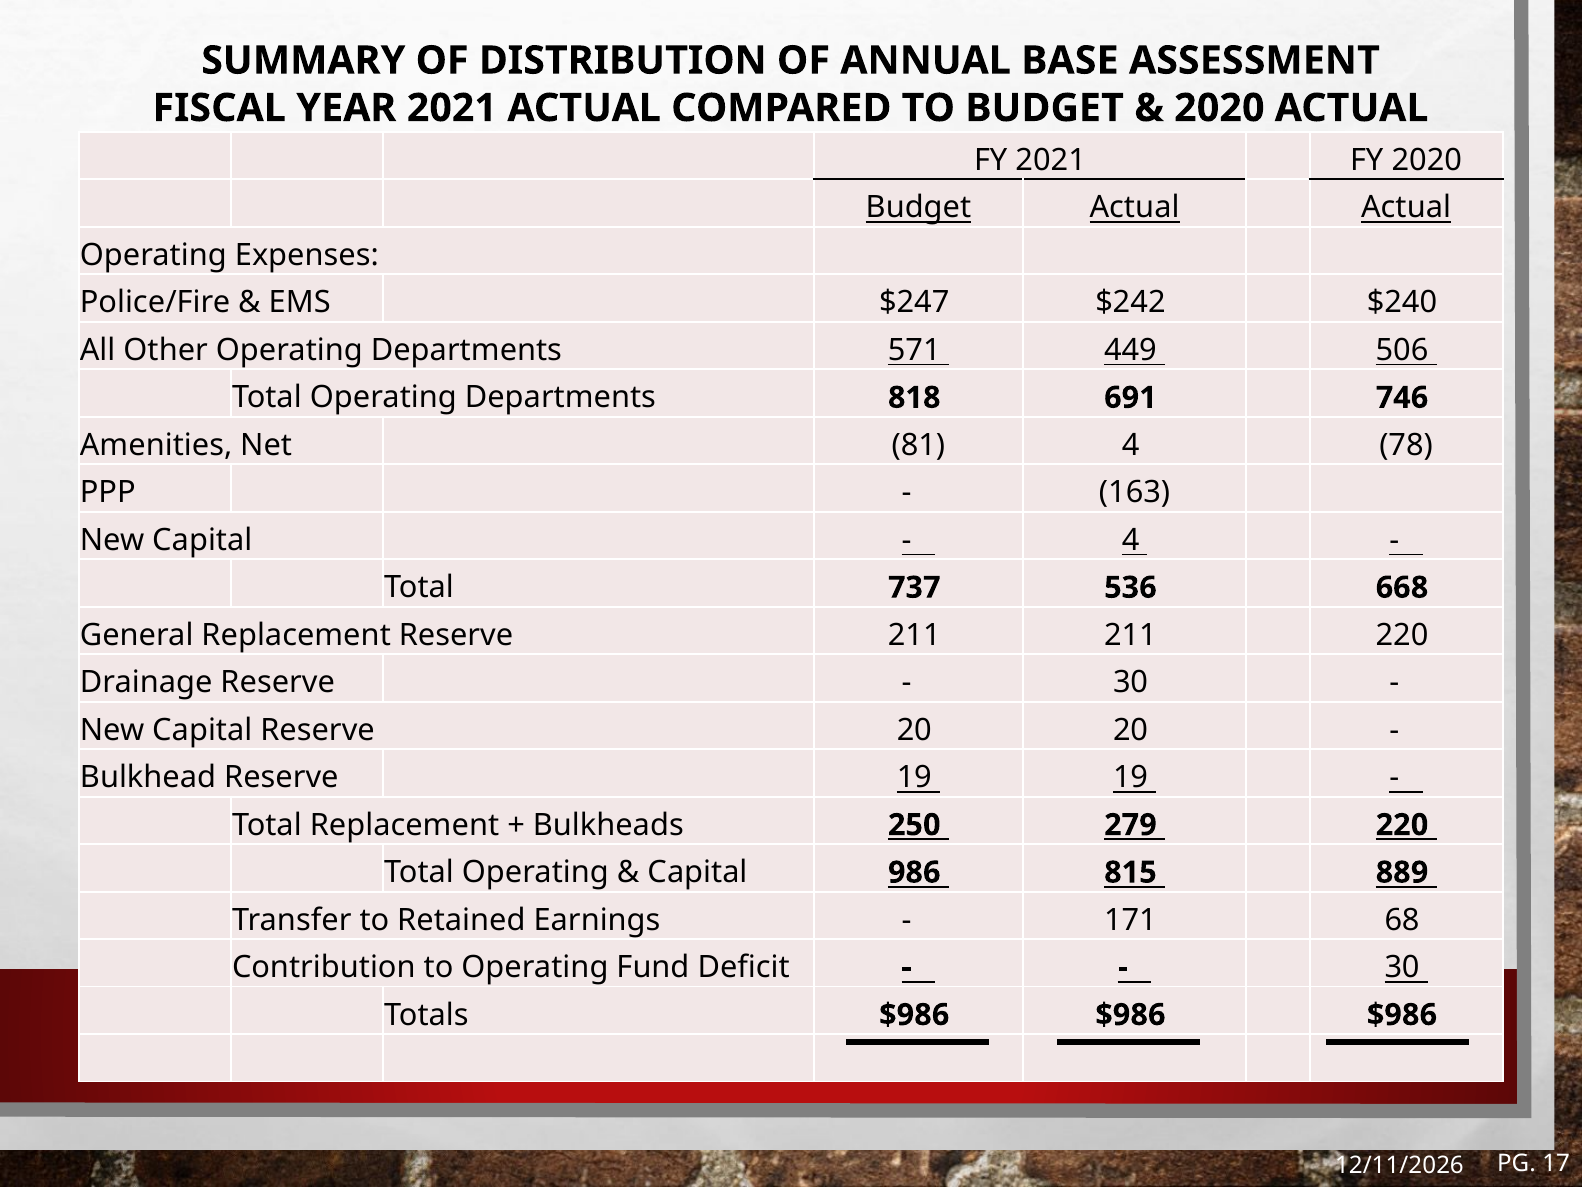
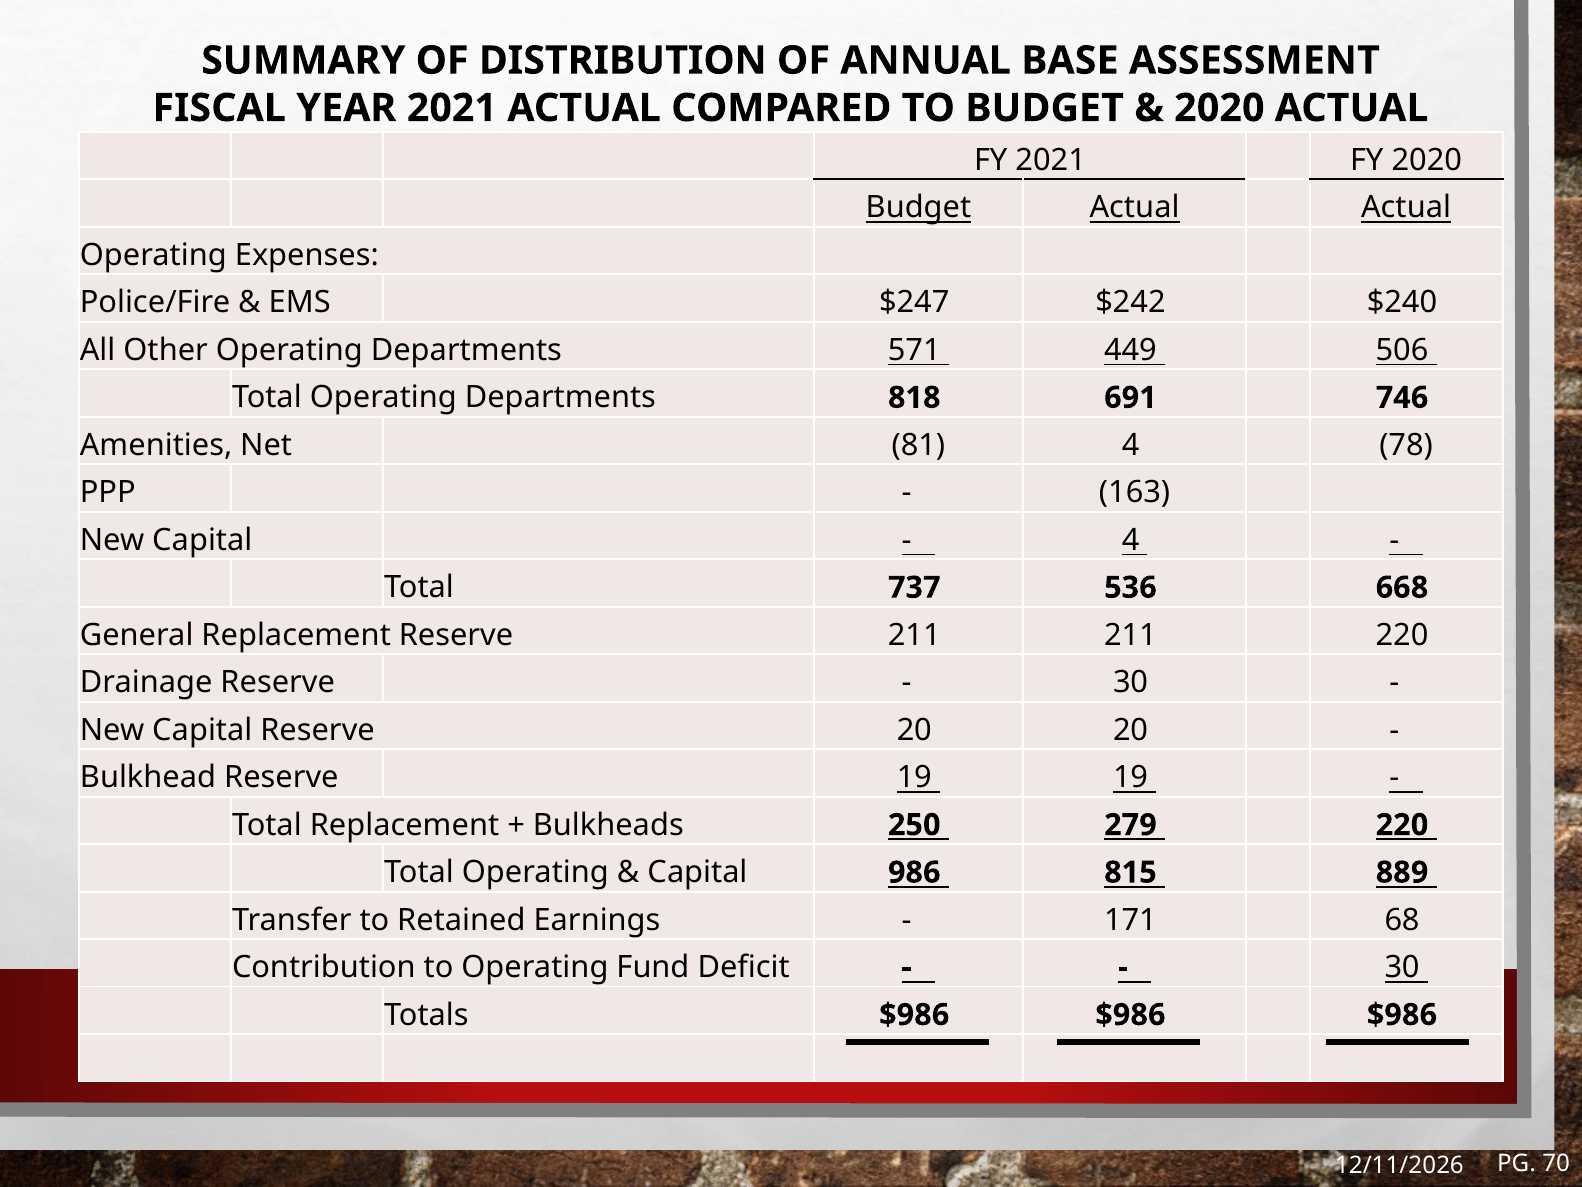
17: 17 -> 70
